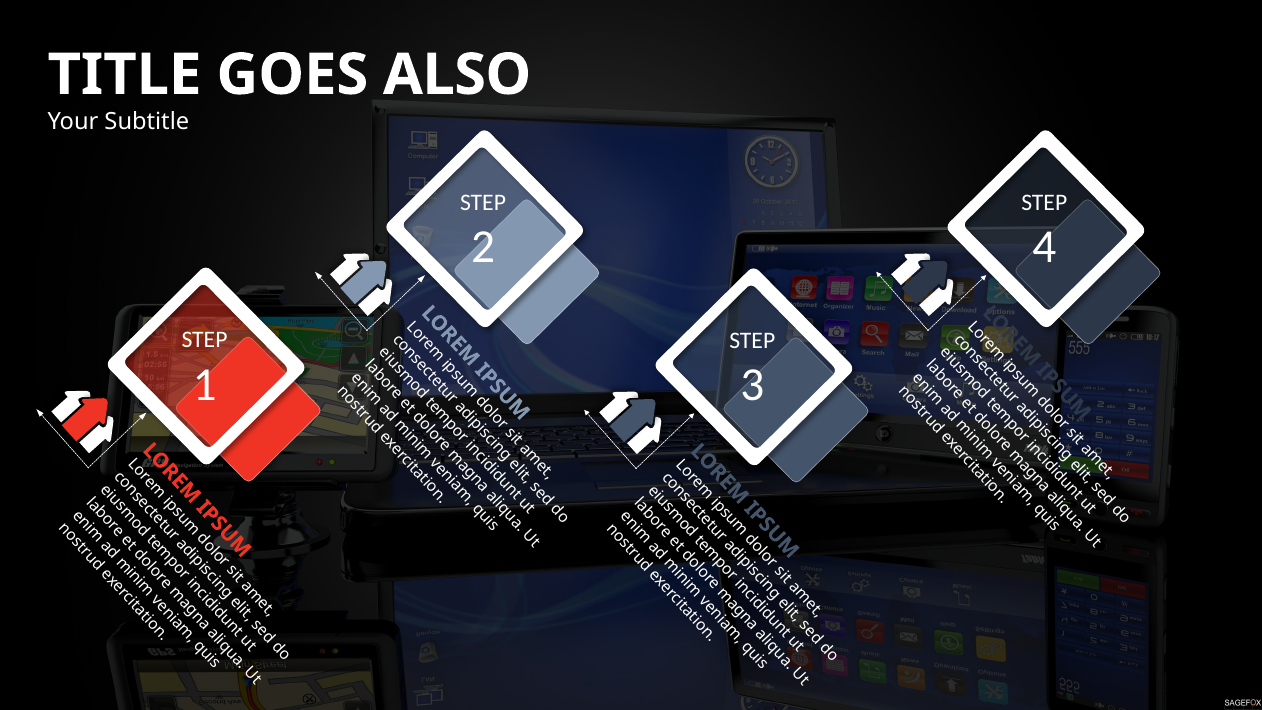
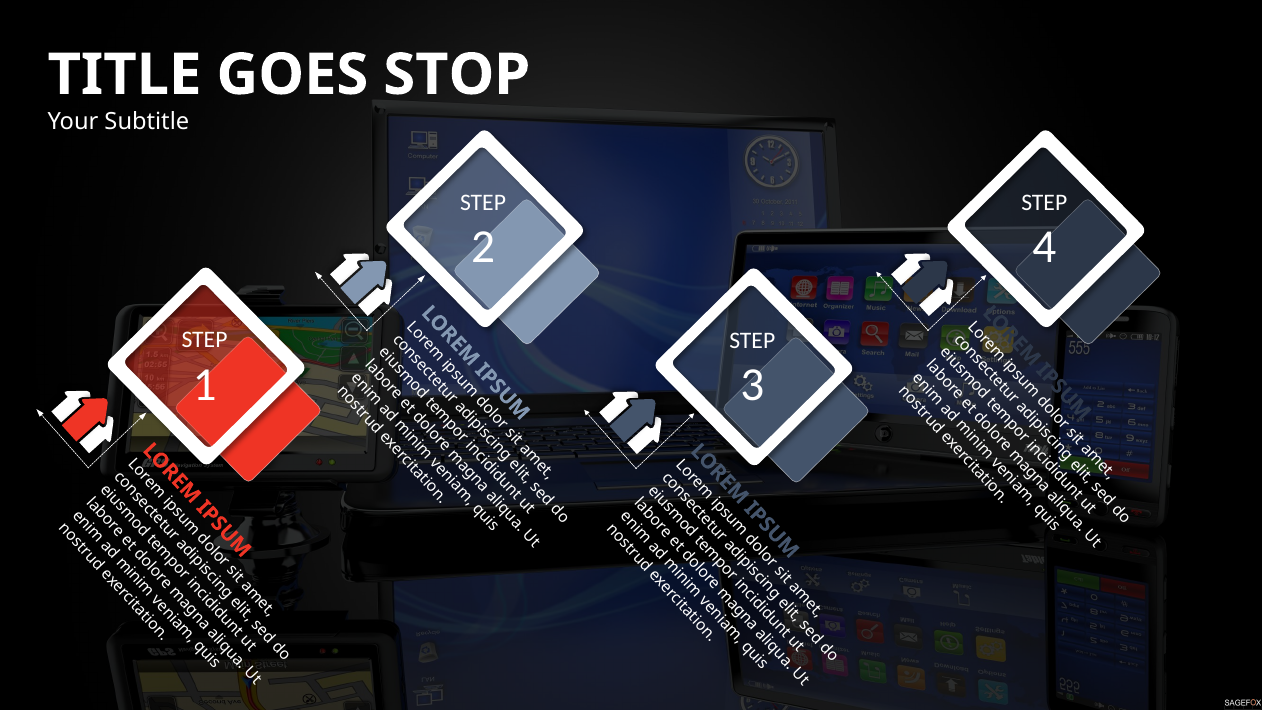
ALSO: ALSO -> STOP
